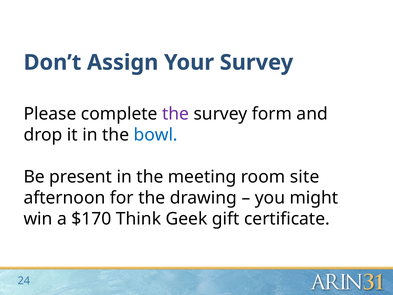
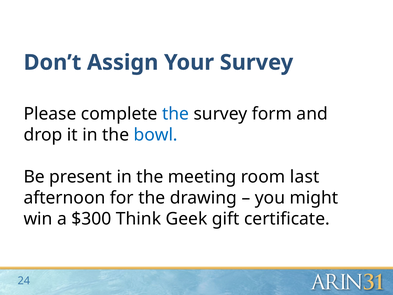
the at (176, 114) colour: purple -> blue
site: site -> last
$170: $170 -> $300
